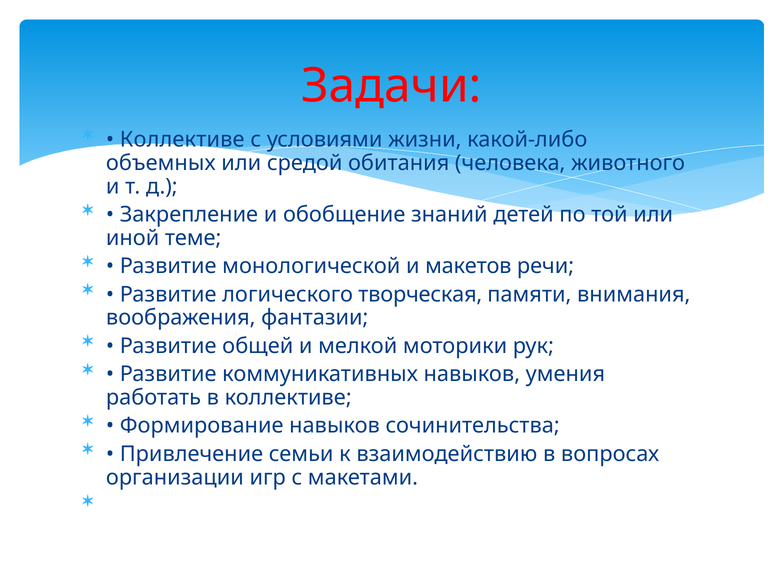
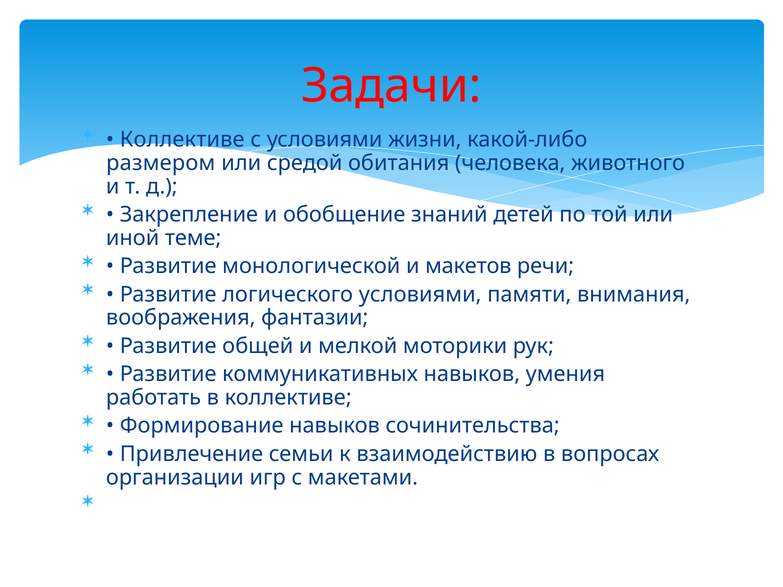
объемных: объемных -> размером
логического творческая: творческая -> условиями
